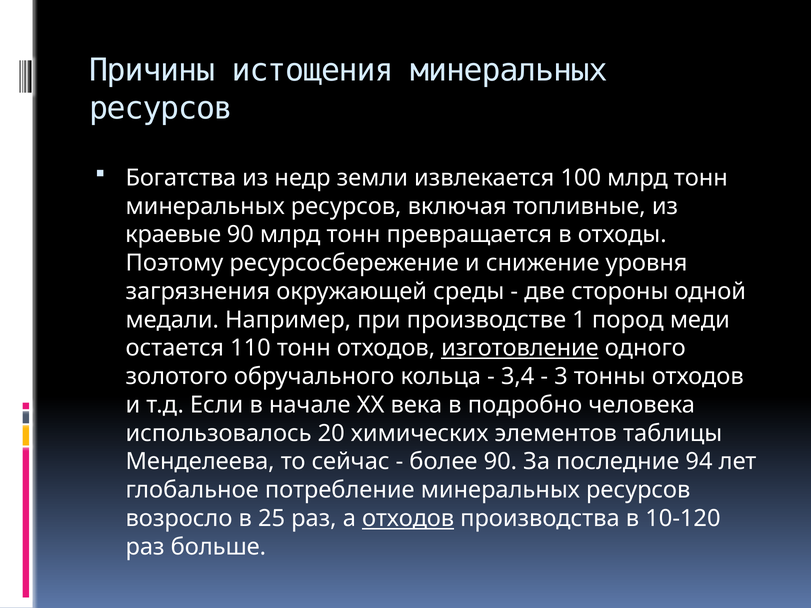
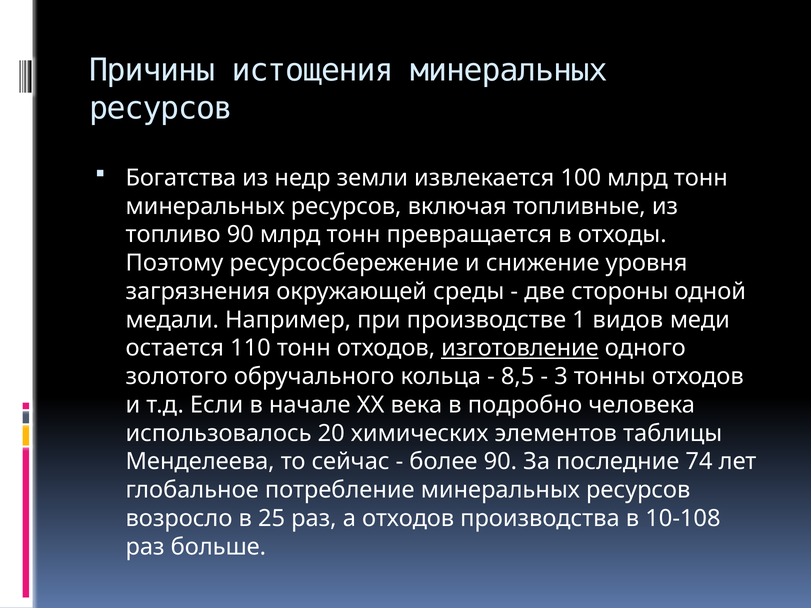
краевые: краевые -> топливо
пород: пород -> видов
3,4: 3,4 -> 8,5
94: 94 -> 74
отходов at (408, 519) underline: present -> none
10-120: 10-120 -> 10-108
